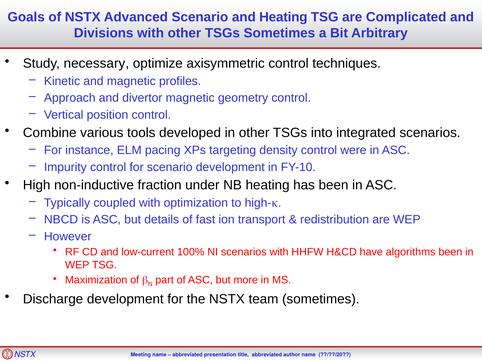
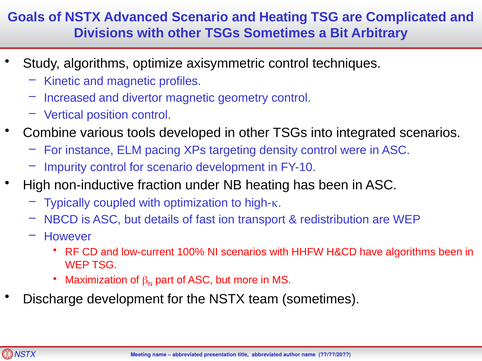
Study necessary: necessary -> algorithms
Approach: Approach -> Increased
